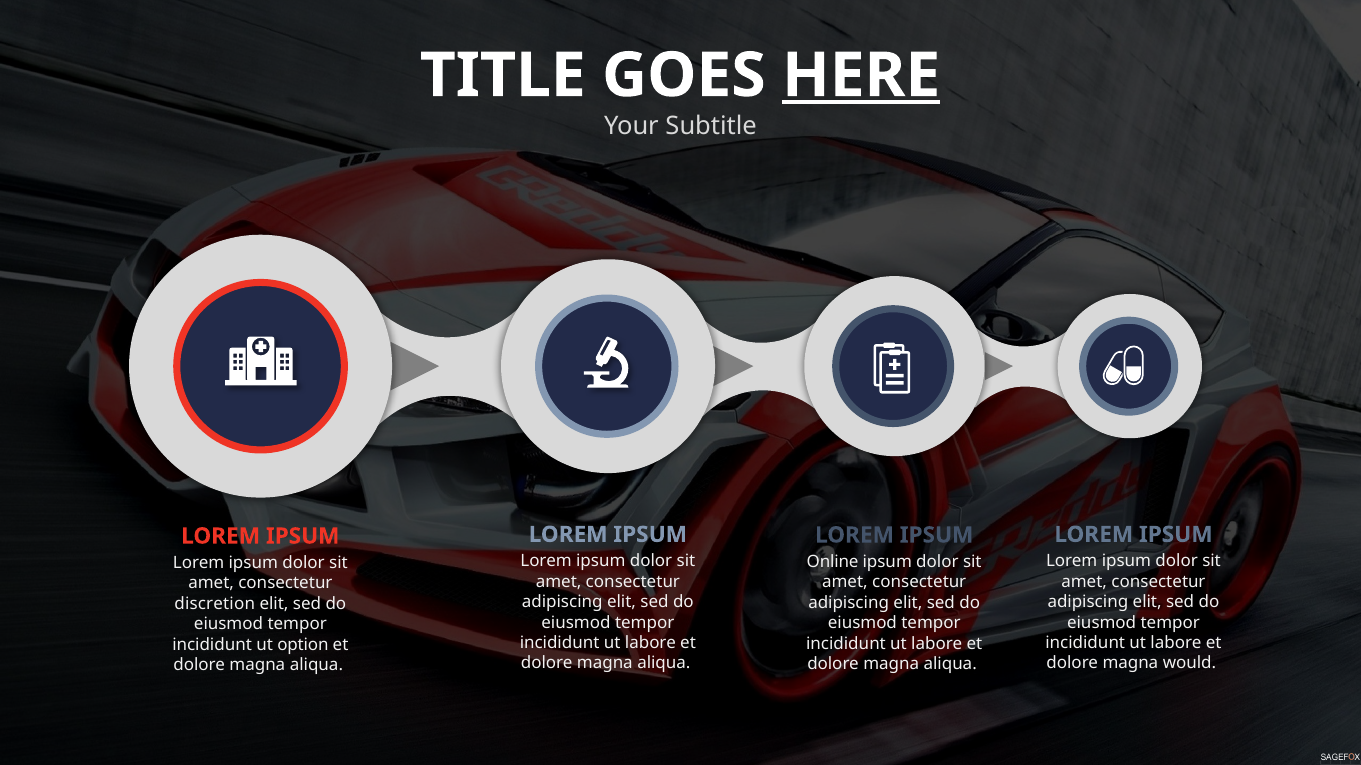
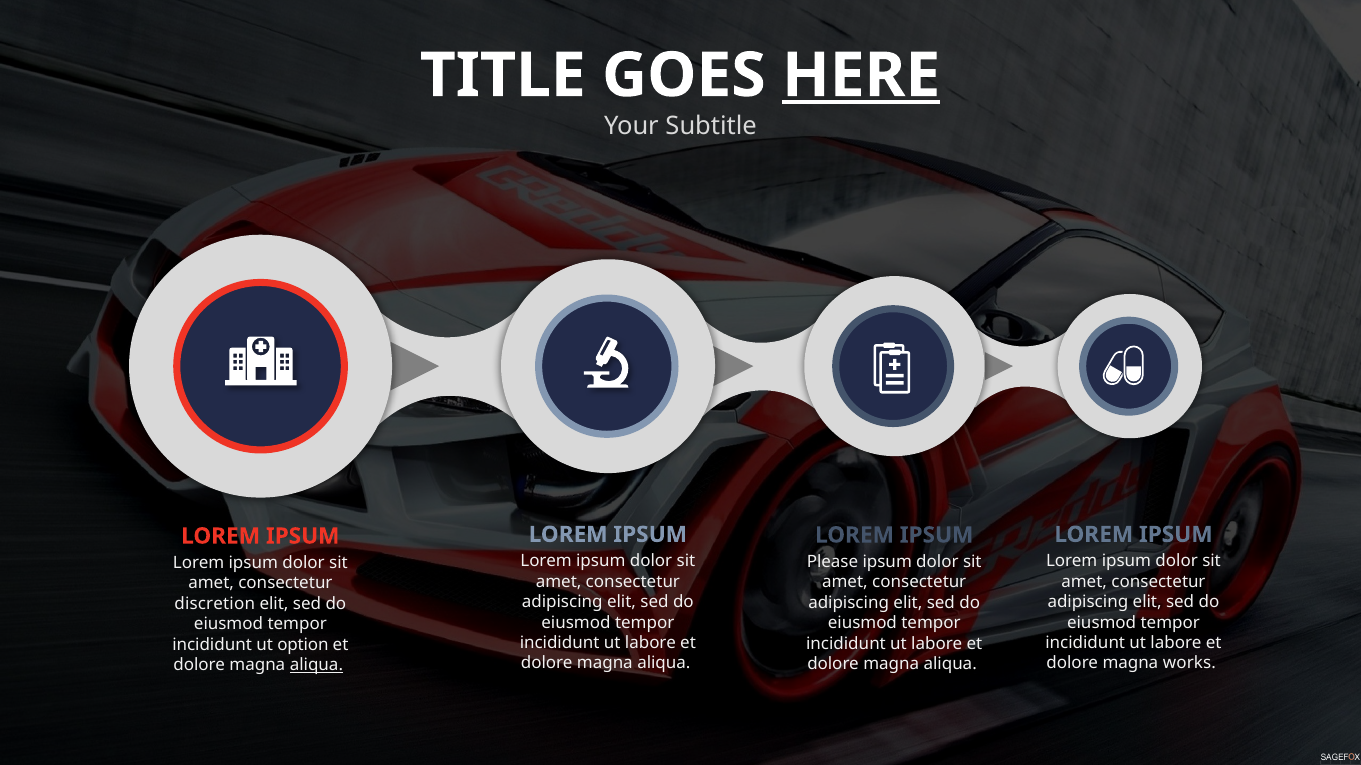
Online: Online -> Please
would: would -> works
aliqua at (316, 665) underline: none -> present
